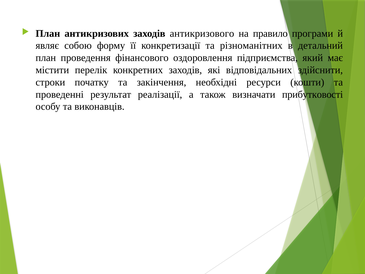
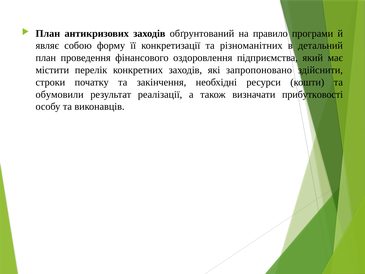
антикризового: антикризового -> обґрунтований
відповідальних: відповідальних -> запропоновано
проведенні: проведенні -> обумовили
